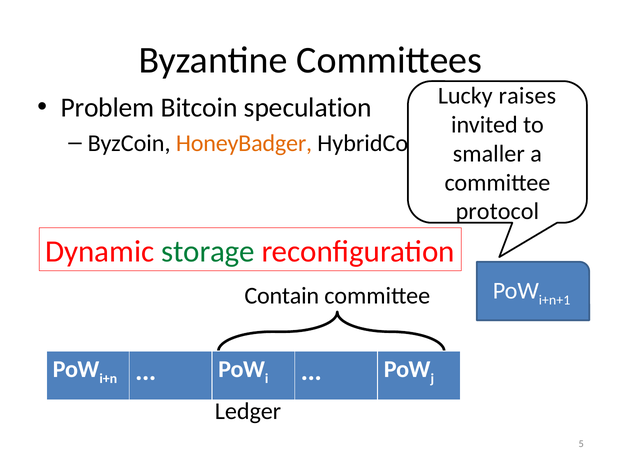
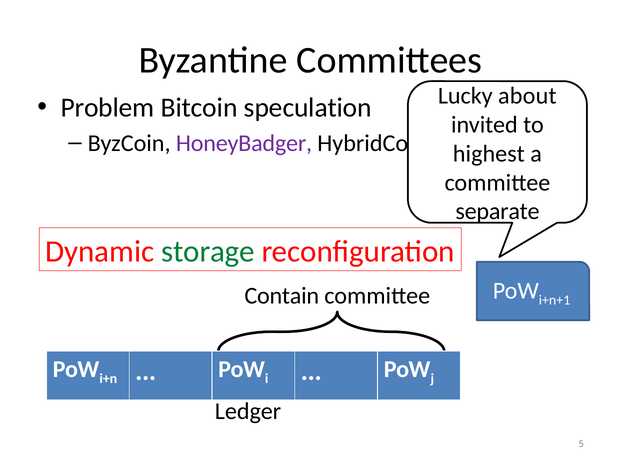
raises: raises -> about
HoneyBadger colour: orange -> purple
smaller: smaller -> highest
protocol: protocol -> separate
